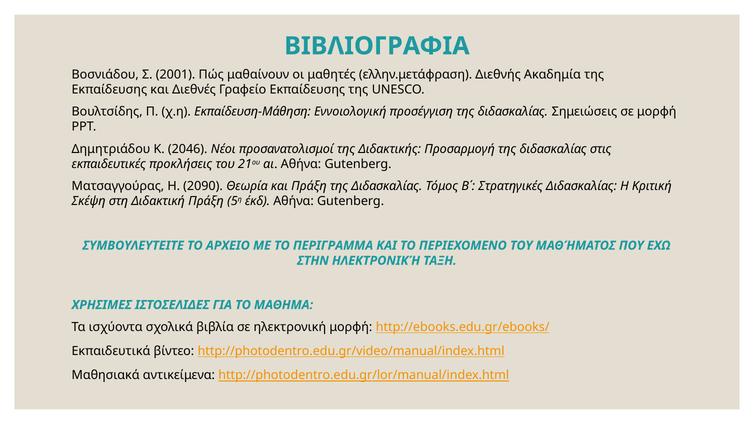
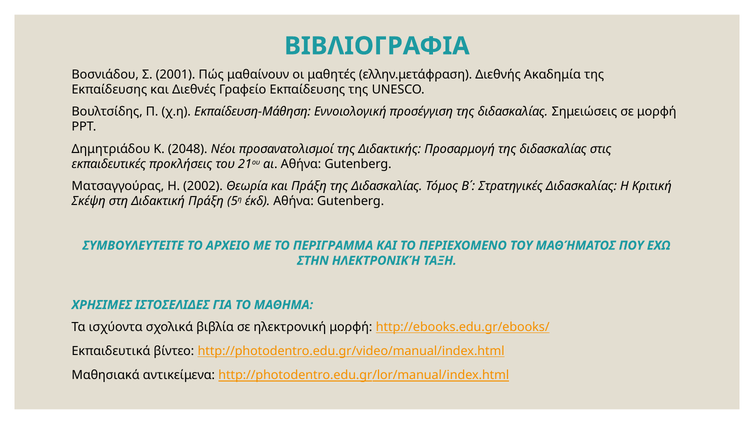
2046: 2046 -> 2048
2090: 2090 -> 2002
